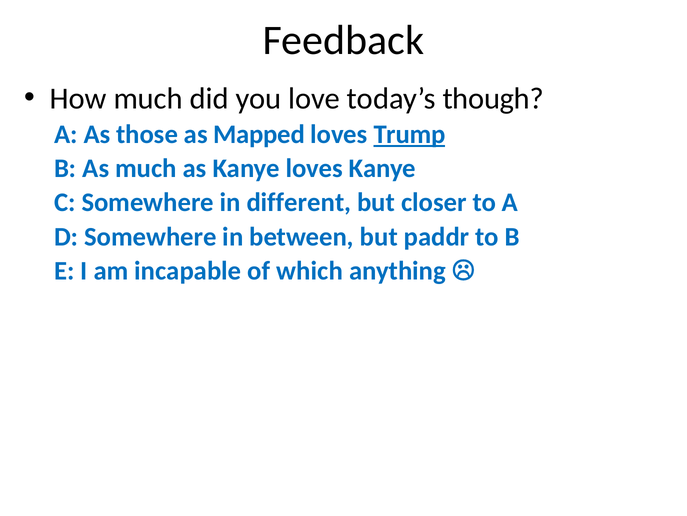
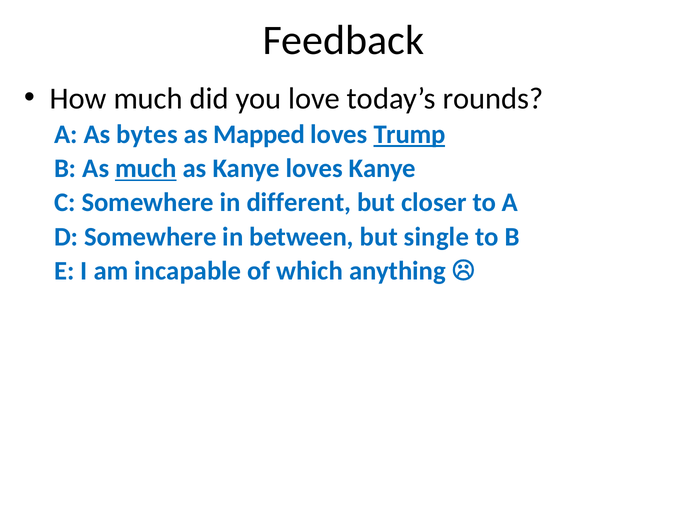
though: though -> rounds
those: those -> bytes
much at (146, 168) underline: none -> present
paddr: paddr -> single
